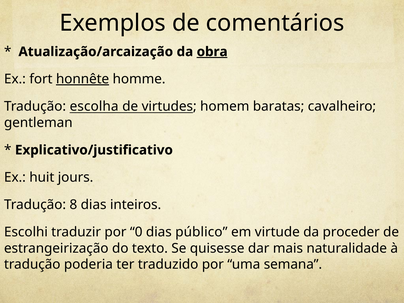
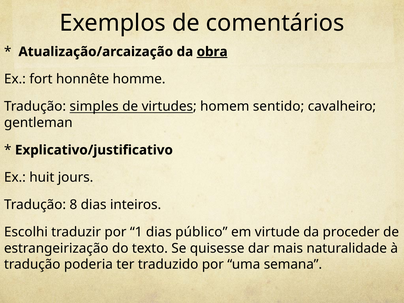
honnête underline: present -> none
escolha: escolha -> simples
baratas: baratas -> sentido
0: 0 -> 1
